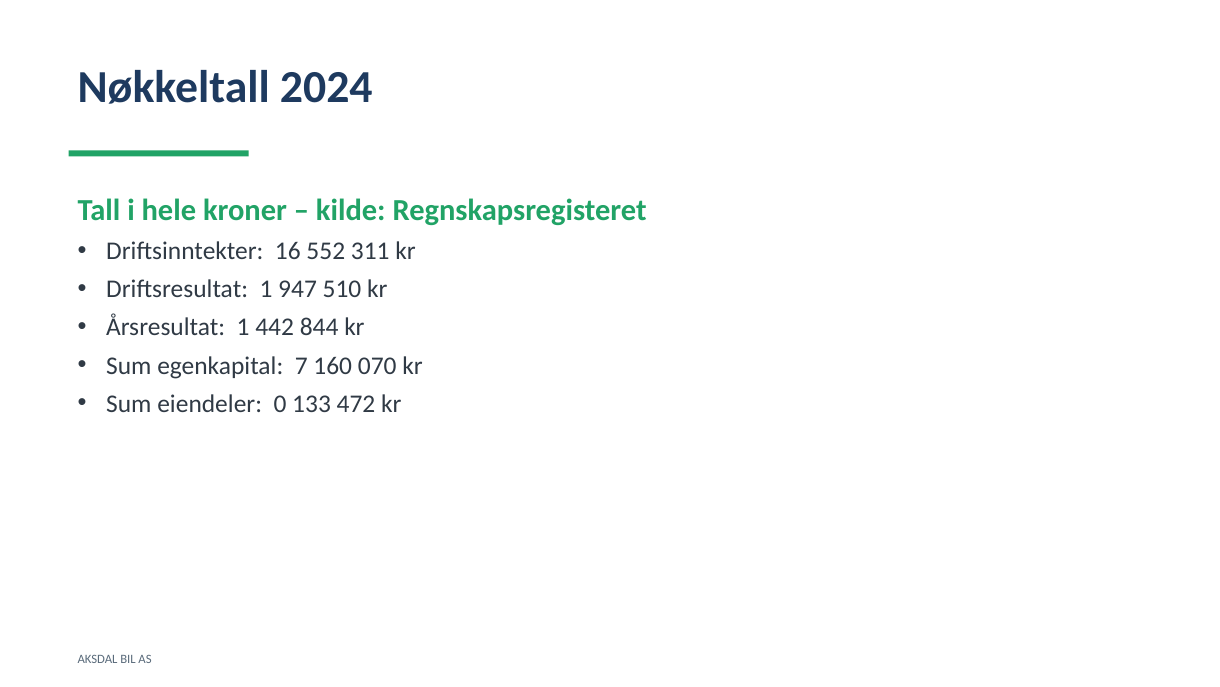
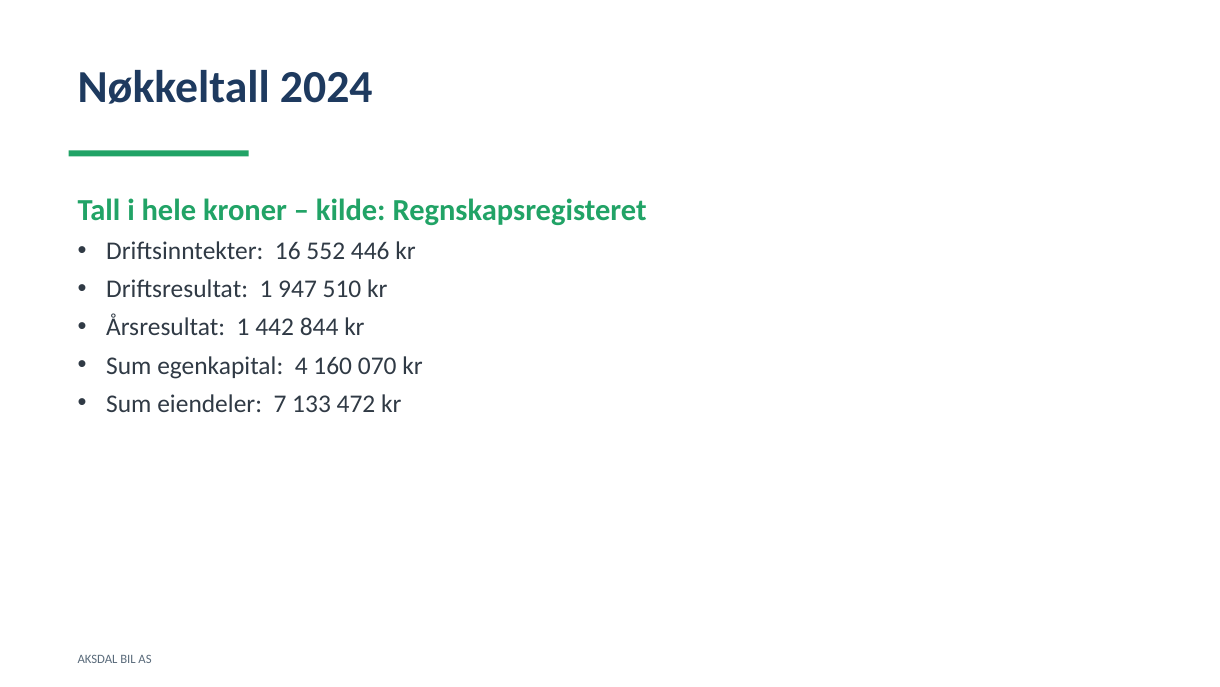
311: 311 -> 446
7: 7 -> 4
0: 0 -> 7
